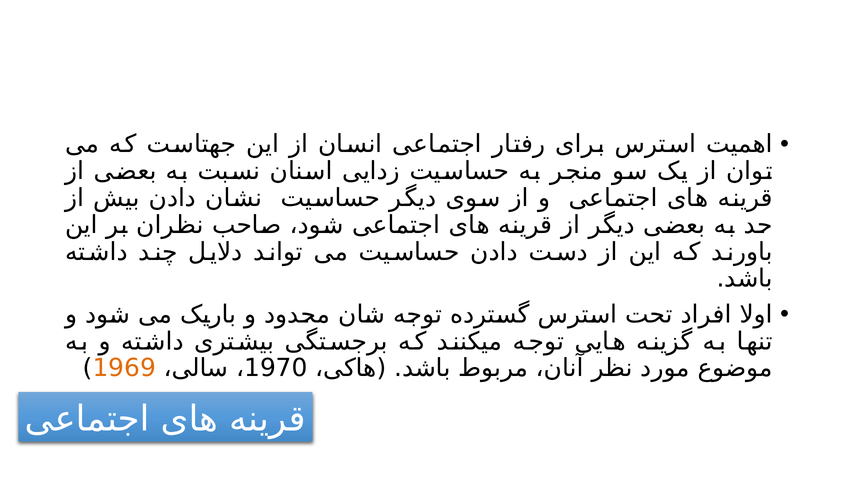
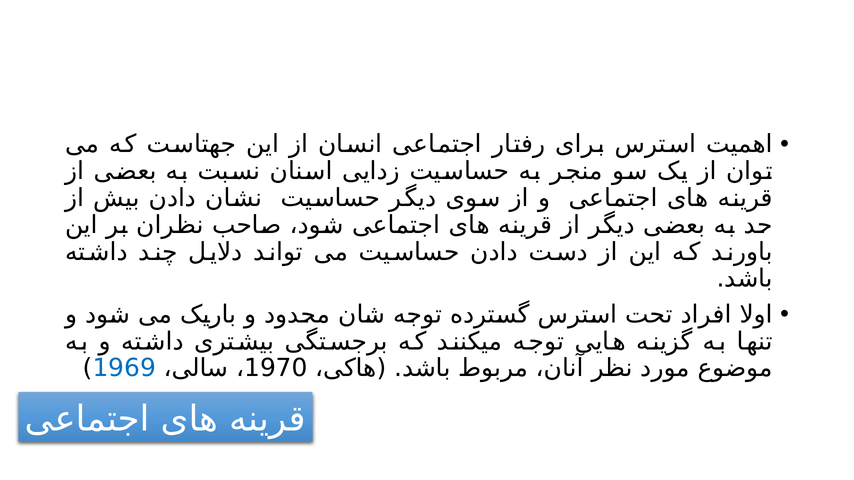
1969 colour: orange -> blue
